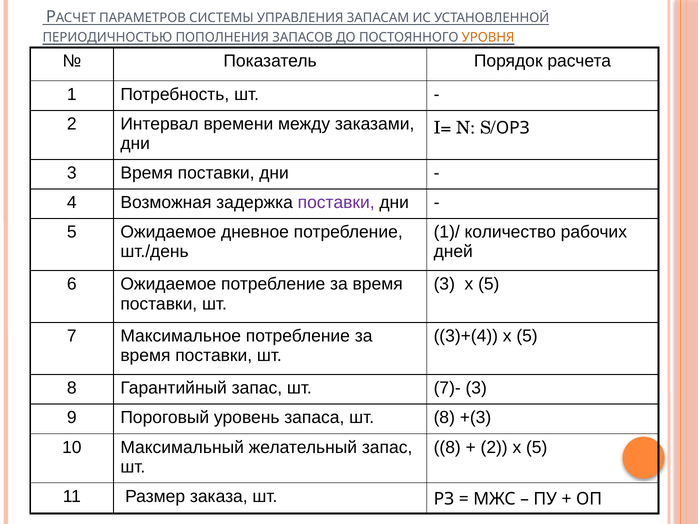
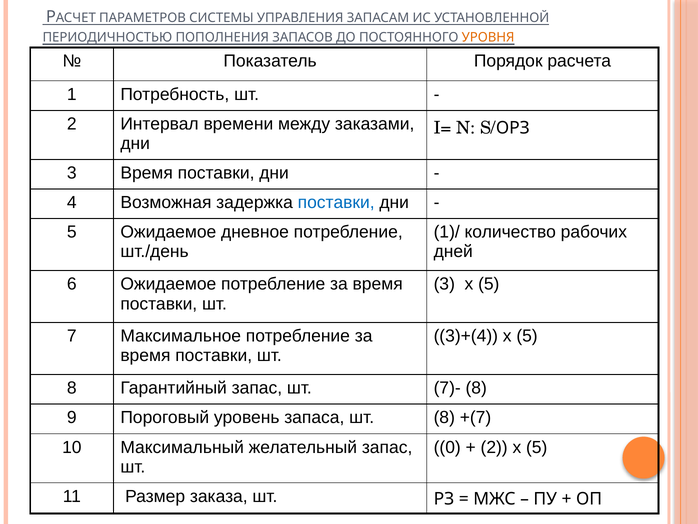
поставки at (336, 202) colour: purple -> blue
7)- 3: 3 -> 8
+(3: +(3 -> +(7
8 at (447, 447): 8 -> 0
